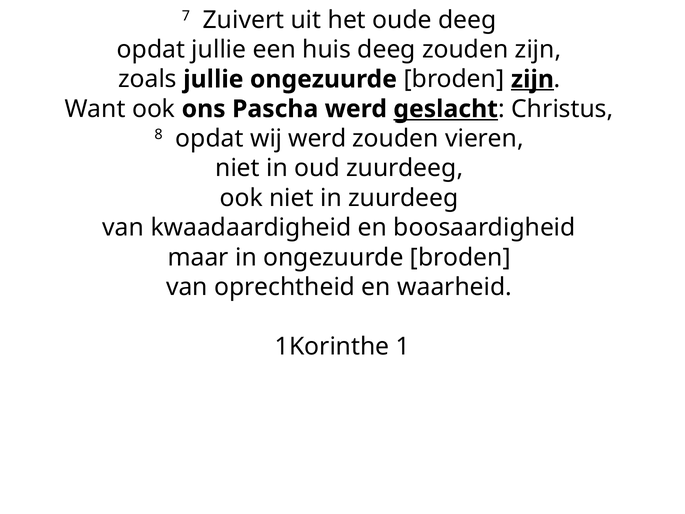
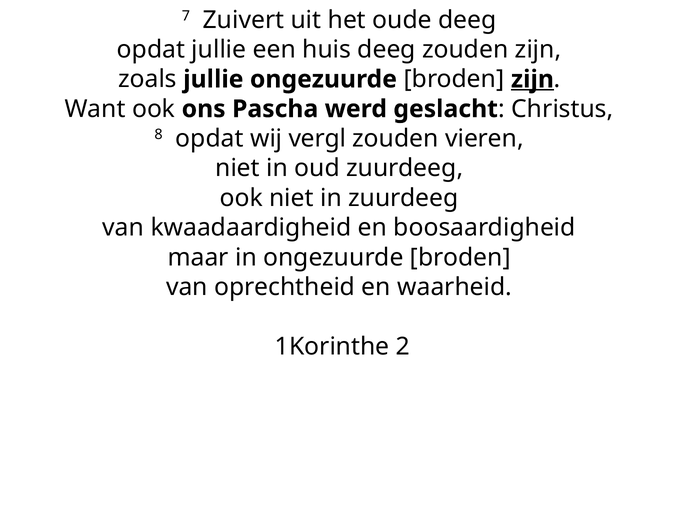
geslacht underline: present -> none
wij werd: werd -> vergl
1: 1 -> 2
